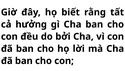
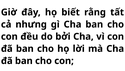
hưởng: hưởng -> nhưng
